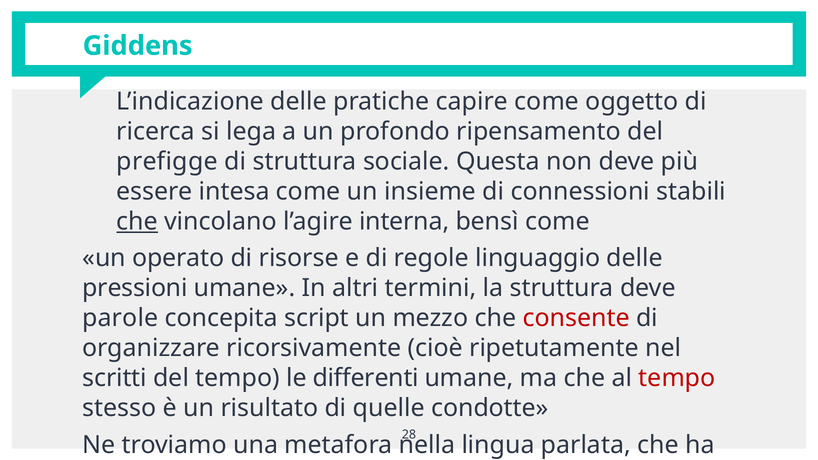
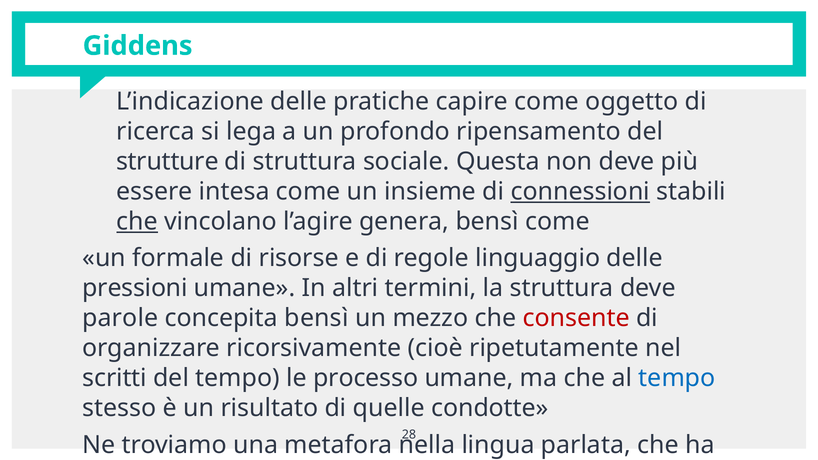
prefigge: prefigge -> strutture
connessioni underline: none -> present
interna: interna -> genera
operato: operato -> formale
concepita script: script -> bensì
differenti: differenti -> processo
tempo at (677, 378) colour: red -> blue
